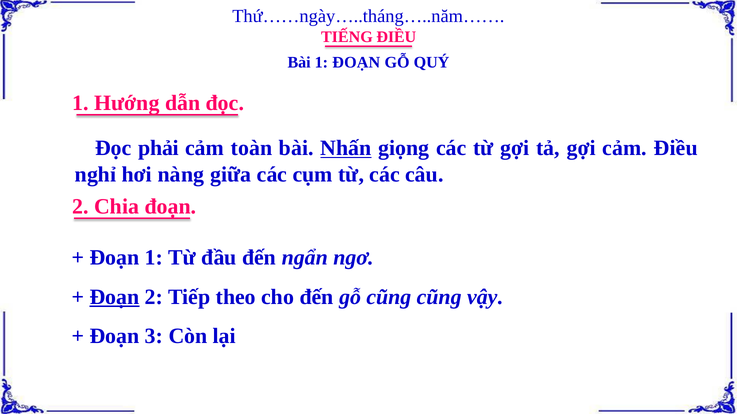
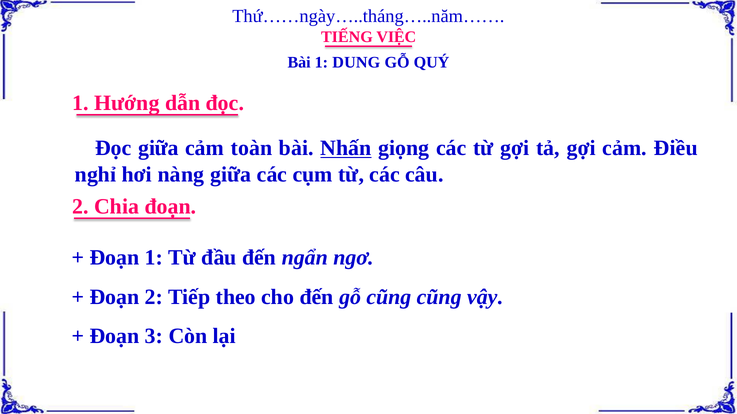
TIẾNG ĐIỀU: ĐIỀU -> VIỆC
1 ĐOẠN: ĐOẠN -> DUNG
Đọc phải: phải -> giữa
Đoạn at (114, 297) underline: present -> none
